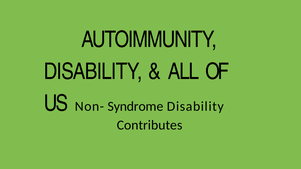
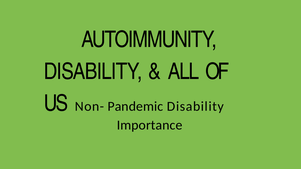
Syndrome: Syndrome -> Pandemic
Contributes: Contributes -> Importance
